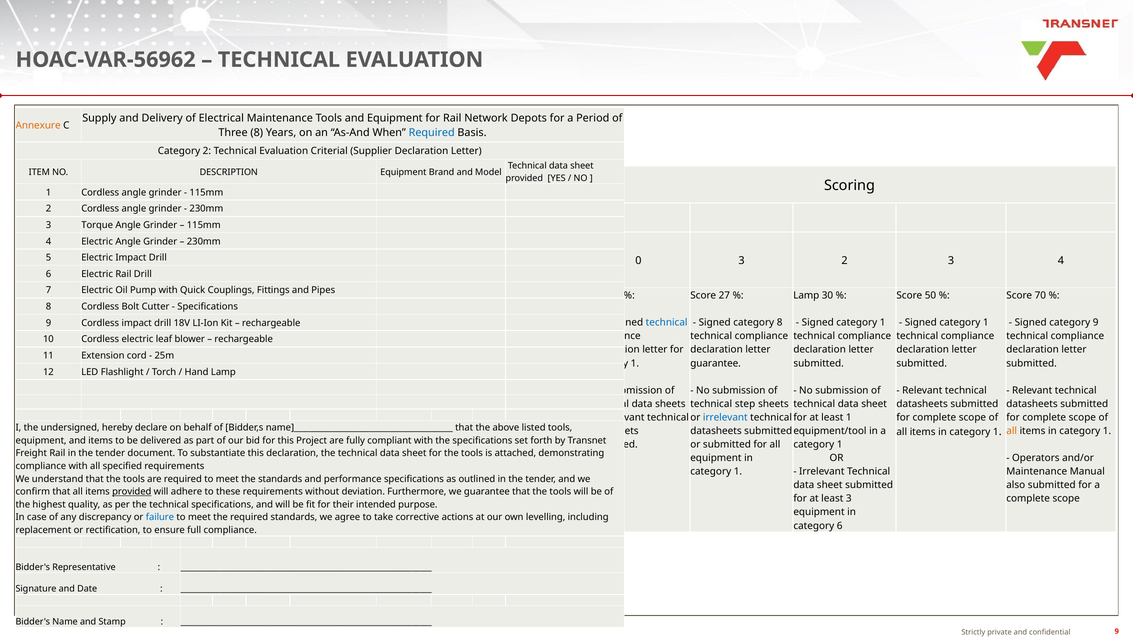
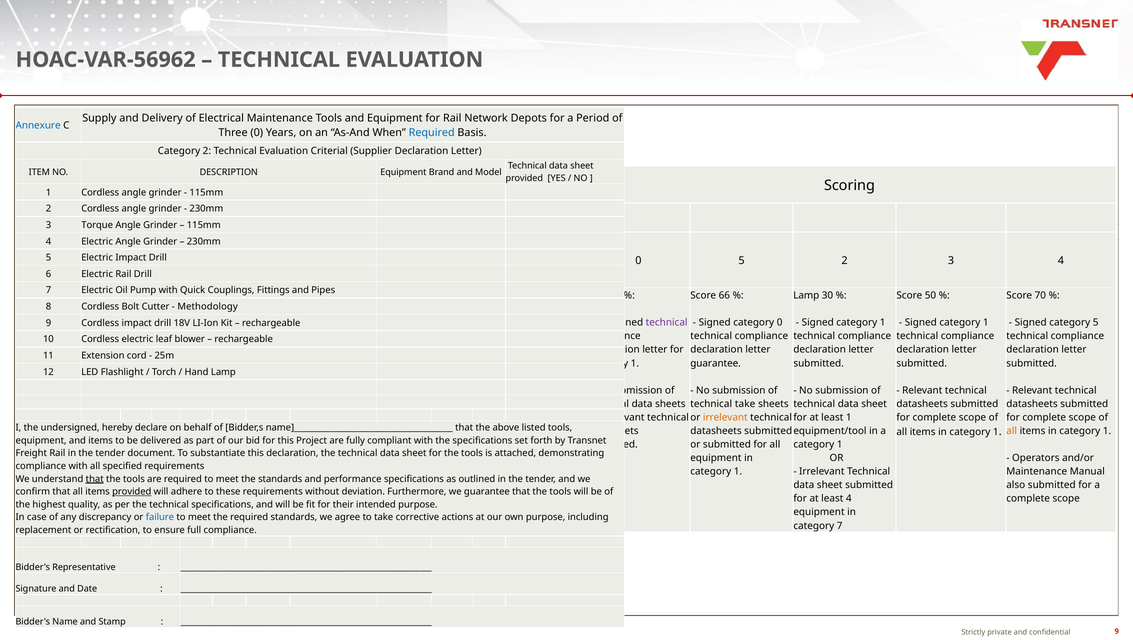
Annexure colour: orange -> blue
Three 8: 8 -> 0
0 3: 3 -> 5
27: 27 -> 66
Specifications at (208, 307): Specifications -> Methodology
technical at (667, 323) colour: blue -> purple
category 8: 8 -> 0
category 9: 9 -> 5
technical step: step -> take
irrelevant at (725, 417) colour: blue -> orange
that at (95, 479) underline: none -> present
least 3: 3 -> 4
own levelling: levelling -> purpose
category 6: 6 -> 7
